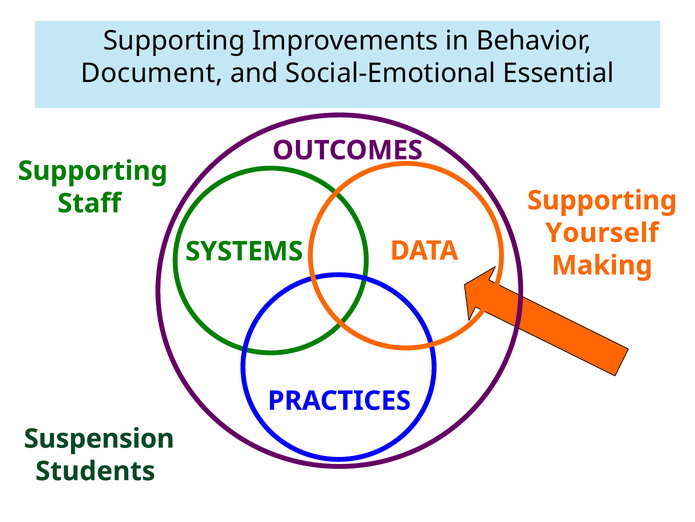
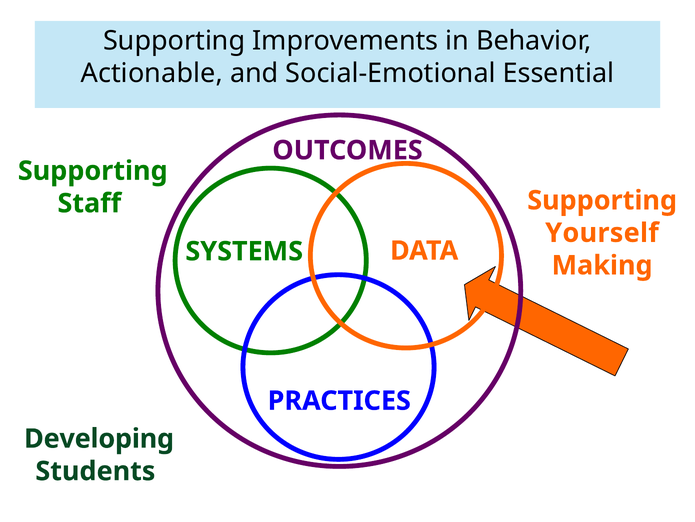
Document: Document -> Actionable
Suspension: Suspension -> Developing
